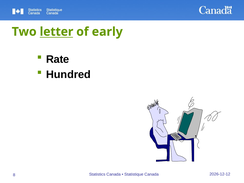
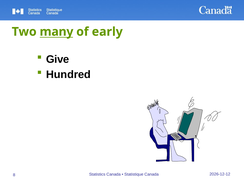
letter: letter -> many
Rate: Rate -> Give
